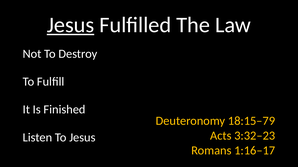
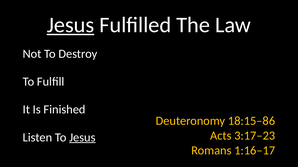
18:15–79: 18:15–79 -> 18:15–86
3:32–23: 3:32–23 -> 3:17–23
Jesus at (82, 138) underline: none -> present
